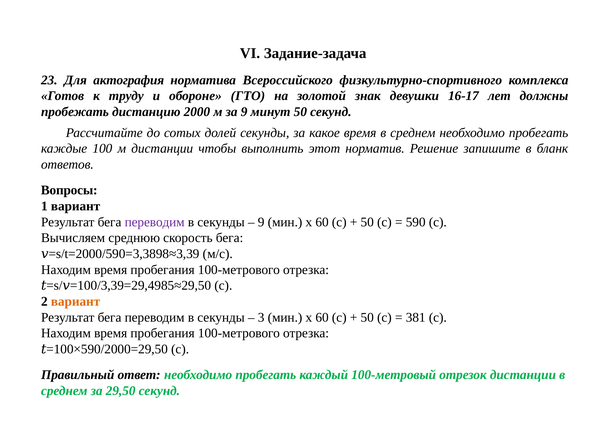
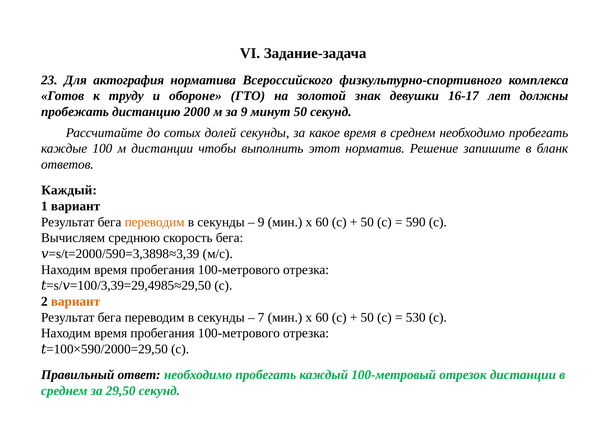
Вопросы at (69, 190): Вопросы -> Каждый
переводим at (155, 222) colour: purple -> orange
3: 3 -> 7
381: 381 -> 530
